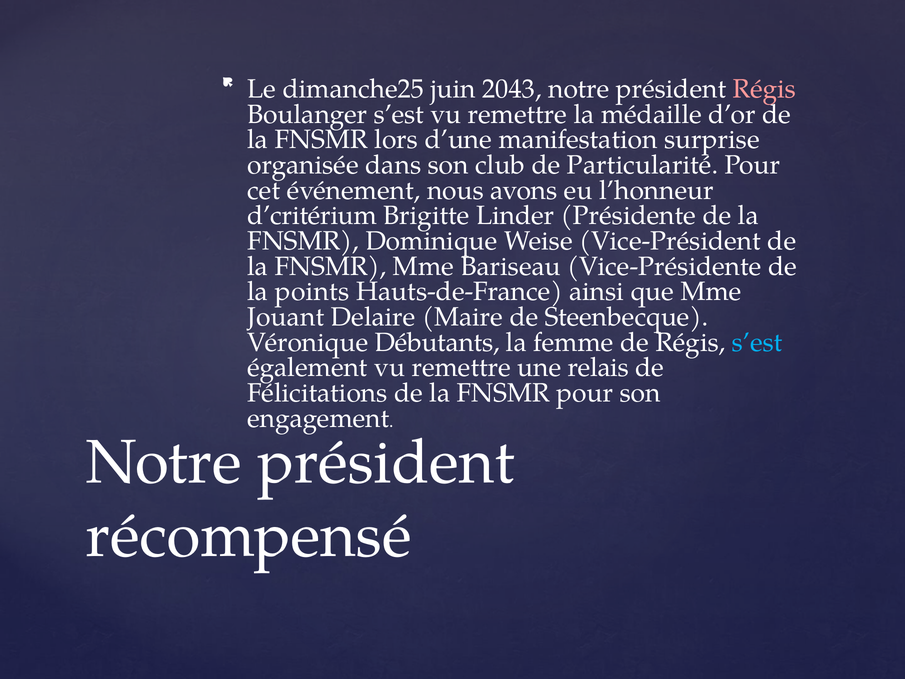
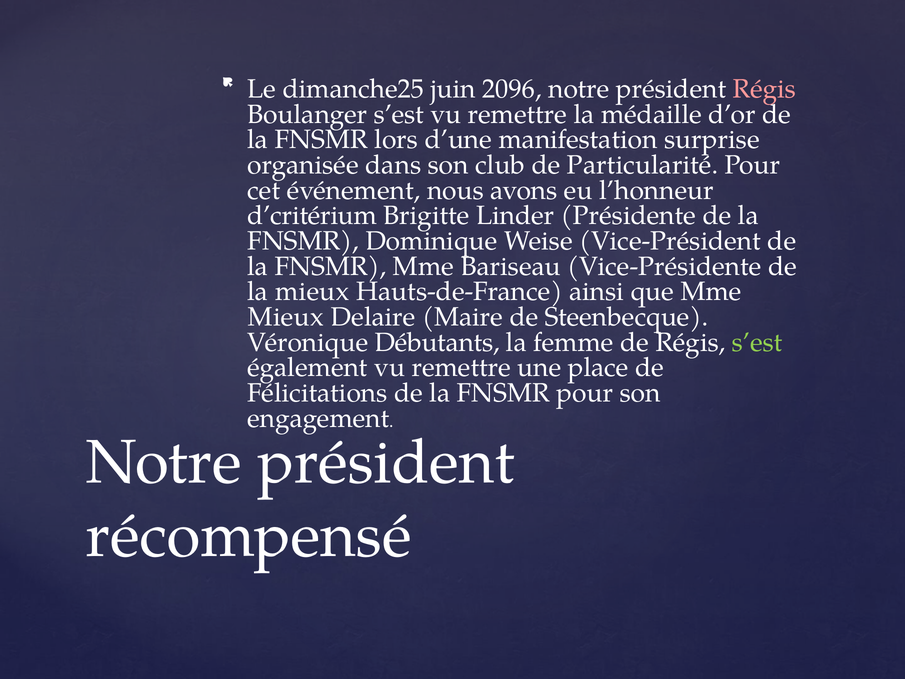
2043: 2043 -> 2096
la points: points -> mieux
Jouant at (286, 317): Jouant -> Mieux
s’est at (757, 342) colour: light blue -> light green
relais: relais -> place
